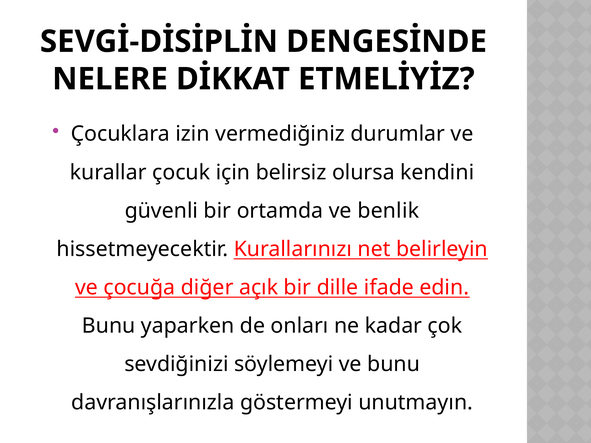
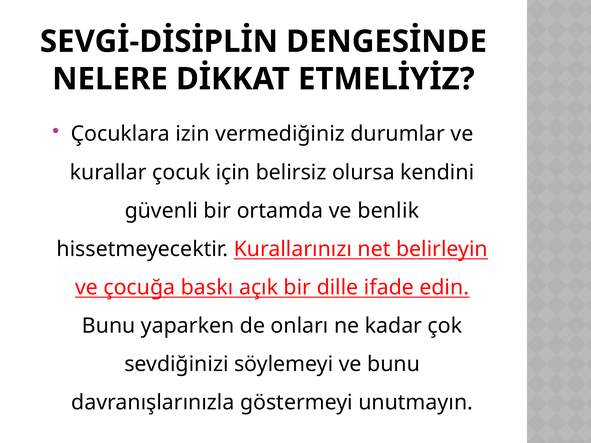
diğer: diğer -> baskı
